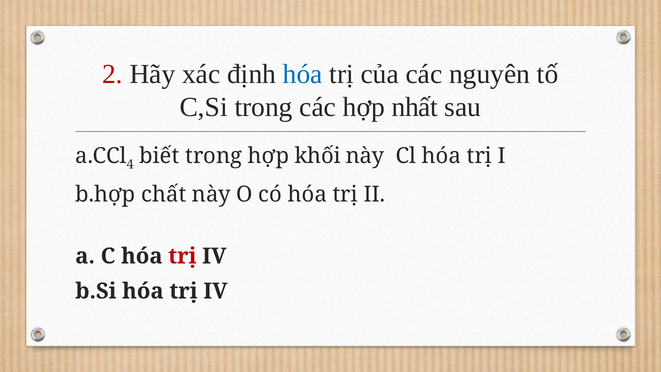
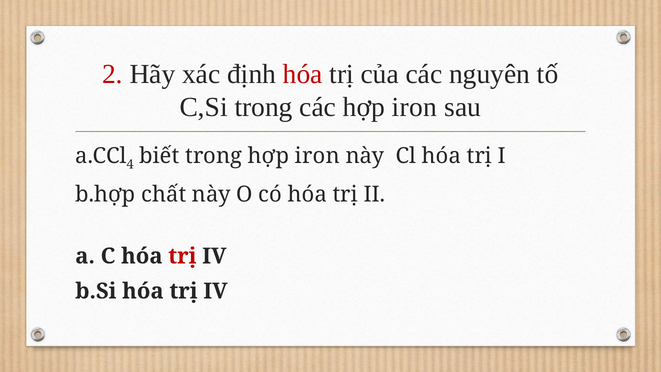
hóa at (303, 74) colour: blue -> red
các hợp nhất: nhất -> iron
trong hợp khối: khối -> iron
